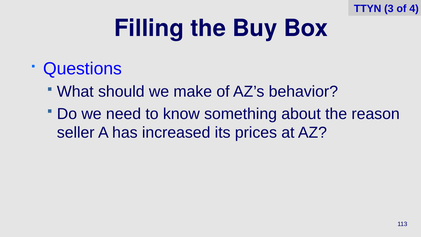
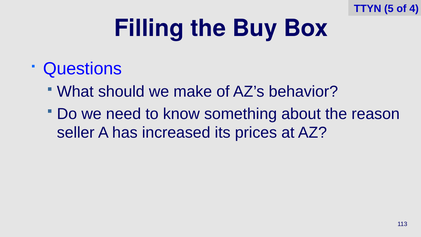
3: 3 -> 5
